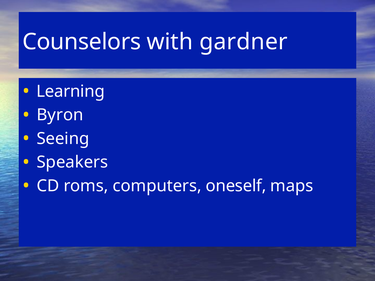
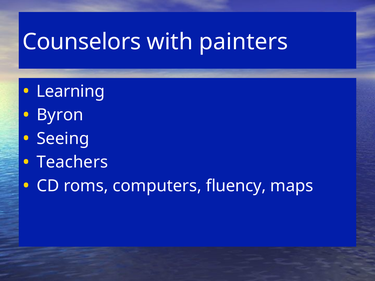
gardner: gardner -> painters
Speakers: Speakers -> Teachers
oneself: oneself -> fluency
